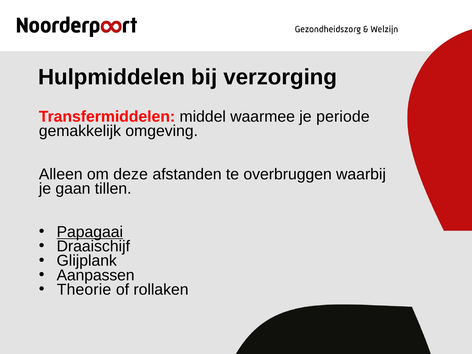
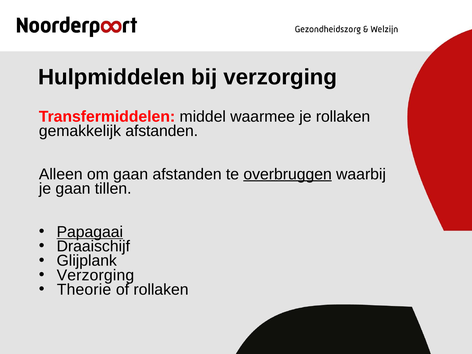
je periode: periode -> rollaken
gemakkelijk omgeving: omgeving -> afstanden
om deze: deze -> gaan
overbruggen underline: none -> present
Aanpassen at (96, 275): Aanpassen -> Verzorging
